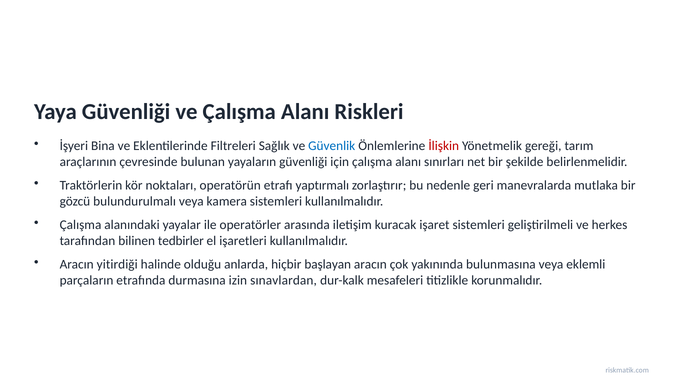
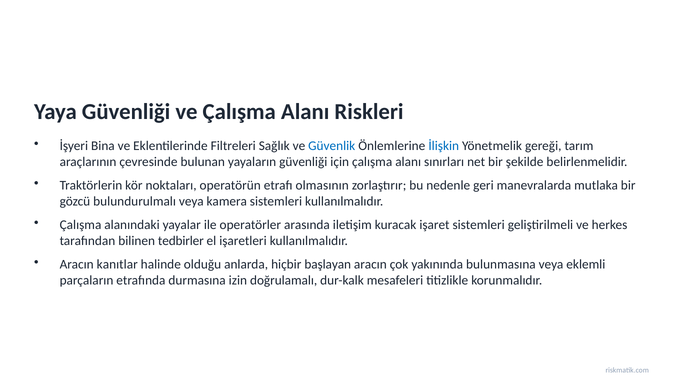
İlişkin colour: red -> blue
yaptırmalı: yaptırmalı -> olmasının
yitirdiği: yitirdiği -> kanıtlar
sınavlardan: sınavlardan -> doğrulamalı
